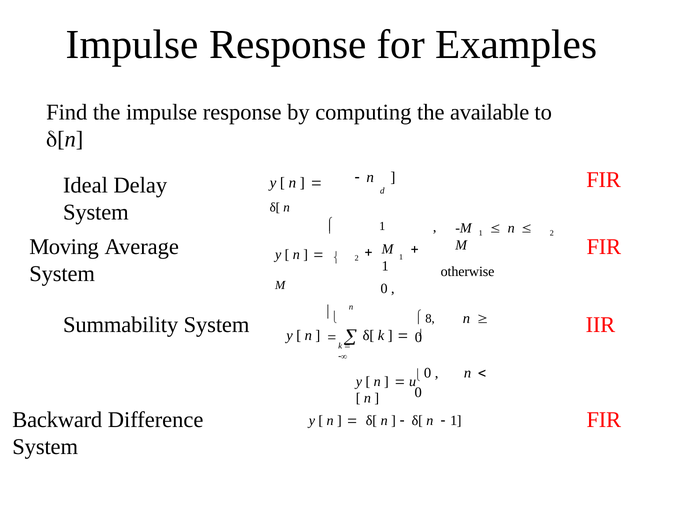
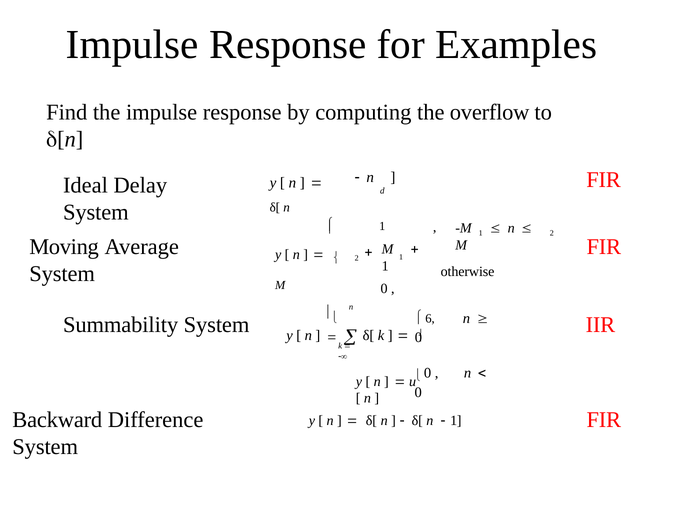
available: available -> overflow
8: 8 -> 6
